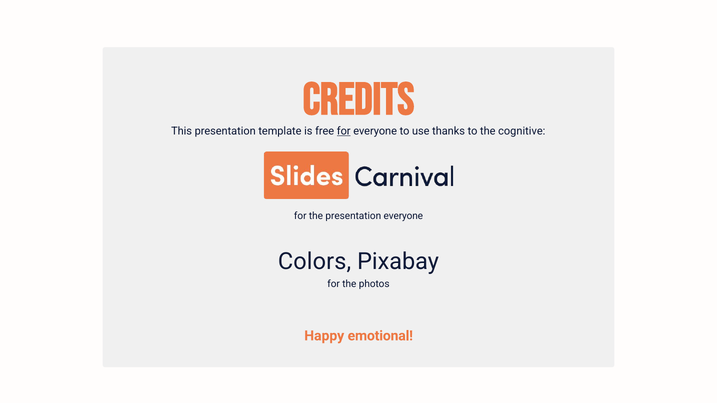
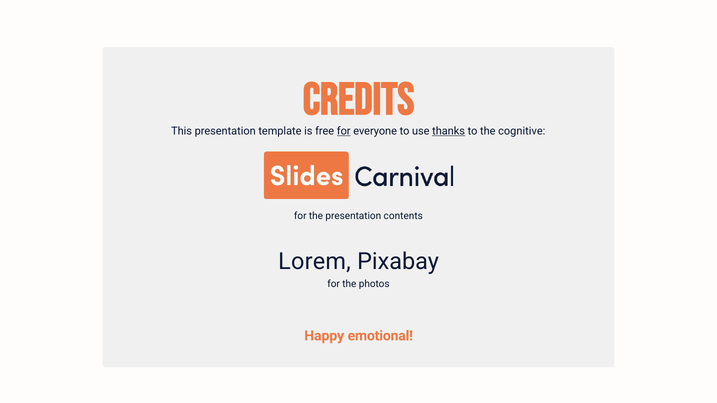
thanks underline: none -> present
presentation everyone: everyone -> contents
Colors: Colors -> Lorem
